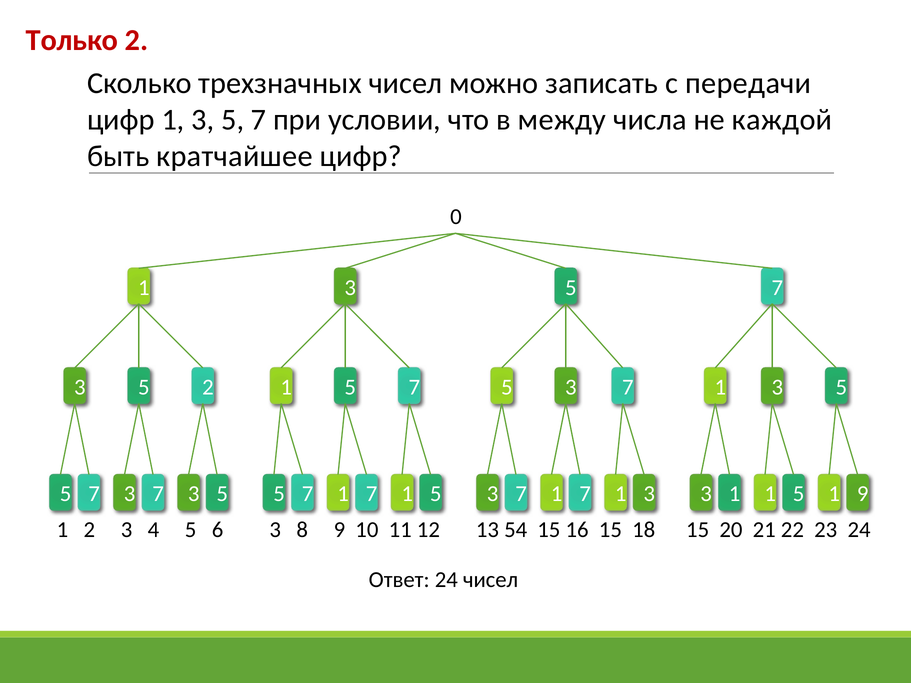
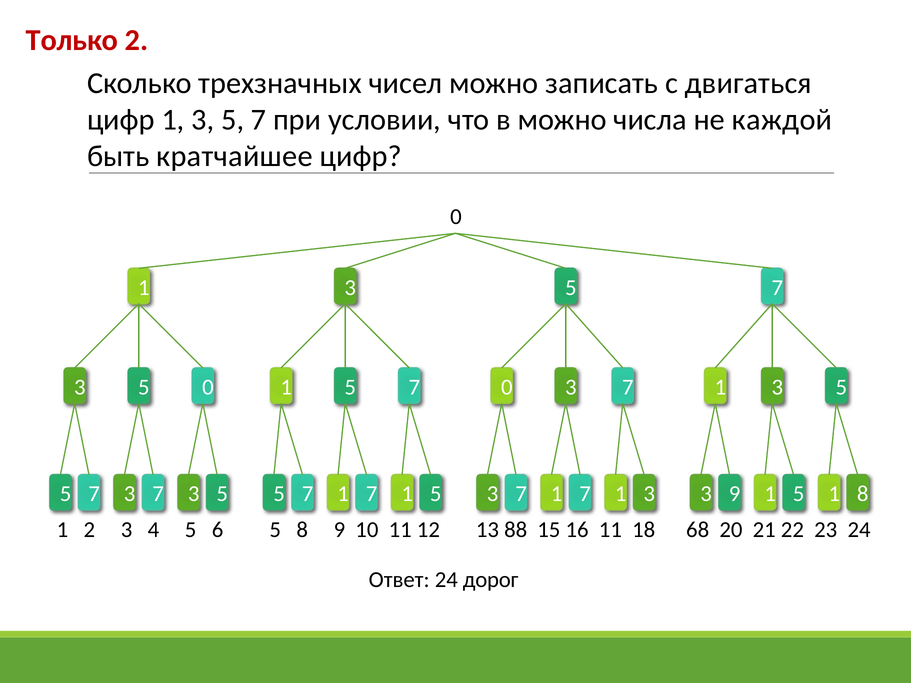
передачи: передачи -> двигаться
в между: между -> можно
5 2: 2 -> 0
5 7 5: 5 -> 0
1 at (735, 494): 1 -> 9
9 at (863, 494): 9 -> 8
6 3: 3 -> 5
54: 54 -> 88
16 15: 15 -> 11
18 15: 15 -> 68
24 чисел: чисел -> дорог
